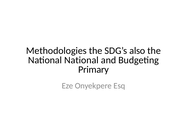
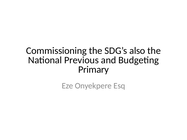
Methodologies: Methodologies -> Commissioning
National National: National -> Previous
